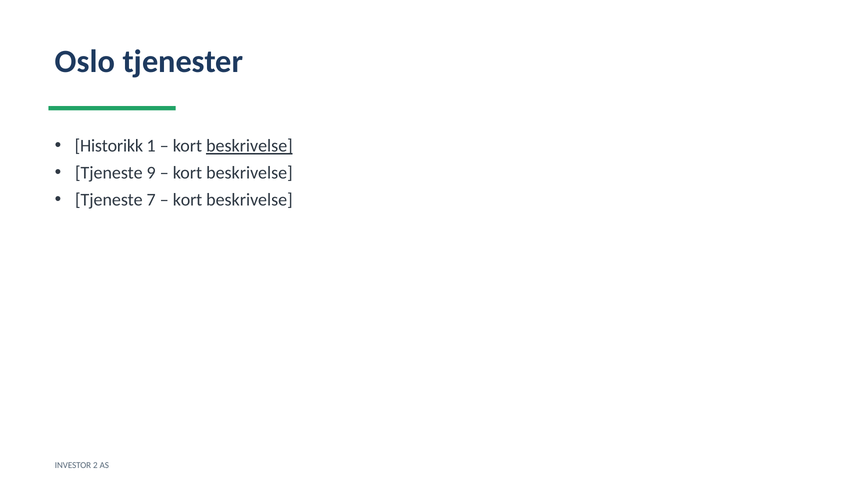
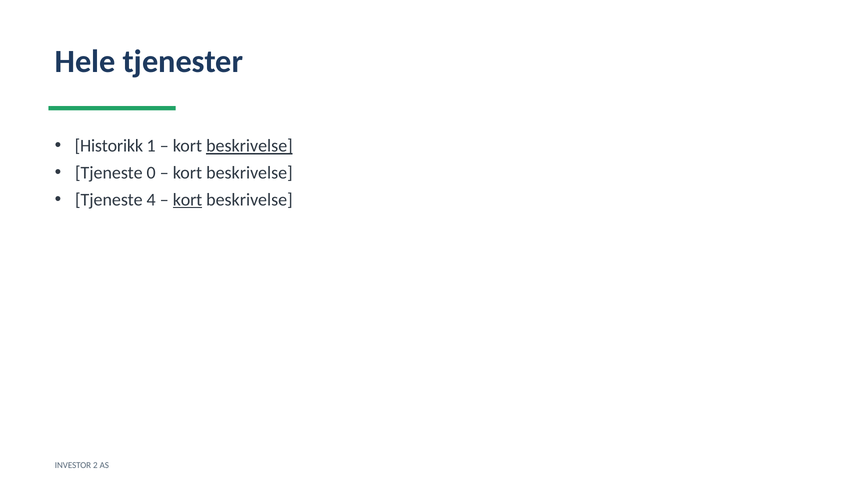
Oslo: Oslo -> Hele
9: 9 -> 0
7: 7 -> 4
kort at (188, 200) underline: none -> present
